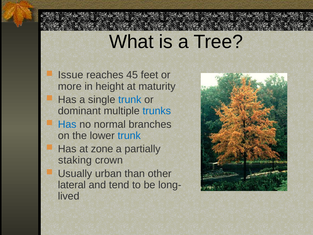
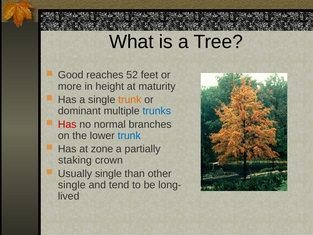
Issue: Issue -> Good
45: 45 -> 52
trunk at (130, 100) colour: blue -> orange
Has at (67, 124) colour: blue -> red
Usually urban: urban -> single
lateral at (72, 185): lateral -> single
